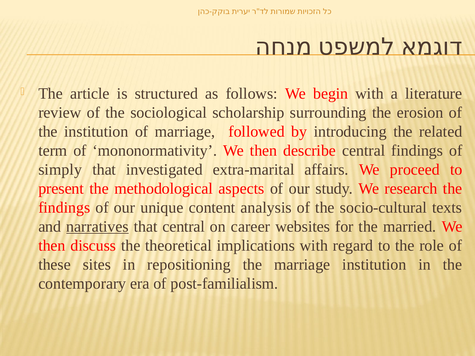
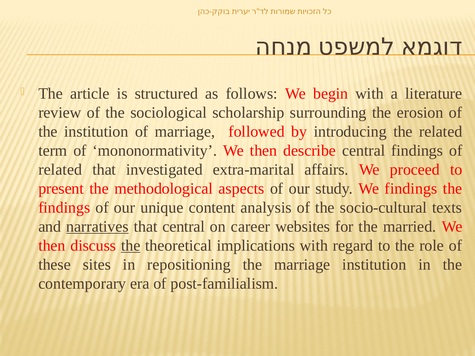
simply at (60, 170): simply -> related
We research: research -> findings
the at (131, 246) underline: none -> present
